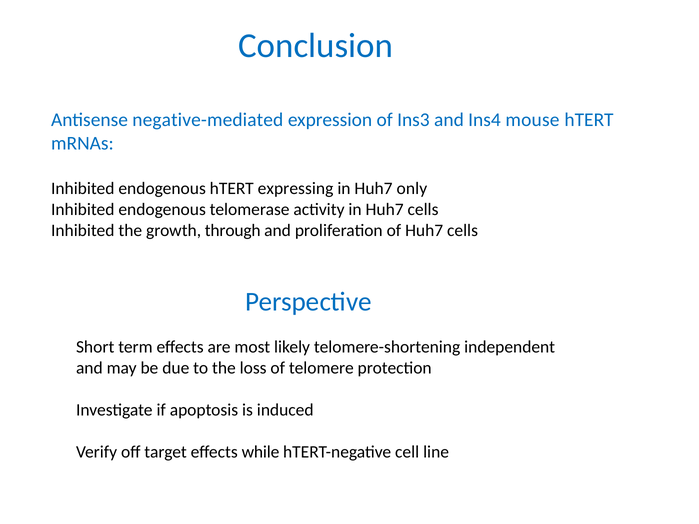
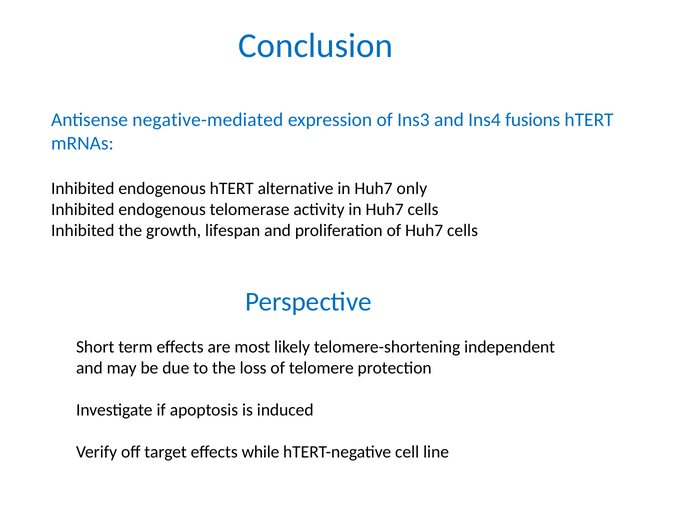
mouse: mouse -> fusions
expressing: expressing -> alternative
through: through -> lifespan
